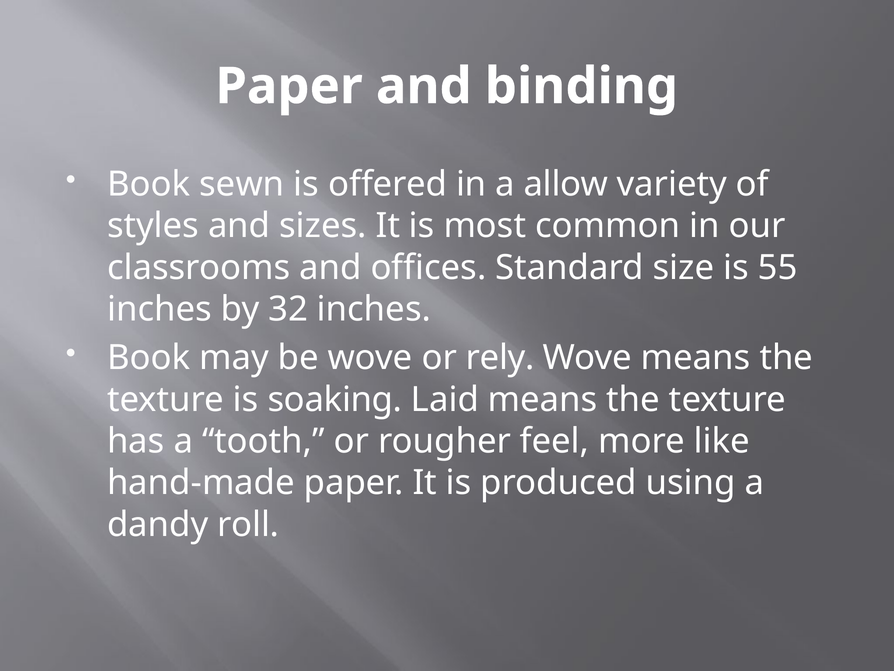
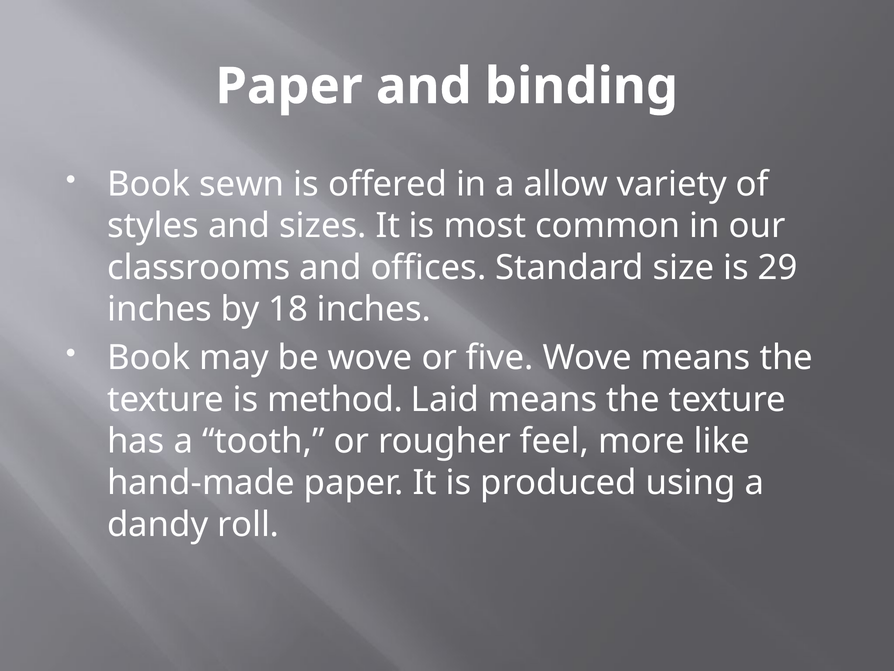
55: 55 -> 29
32: 32 -> 18
rely: rely -> five
soaking: soaking -> method
